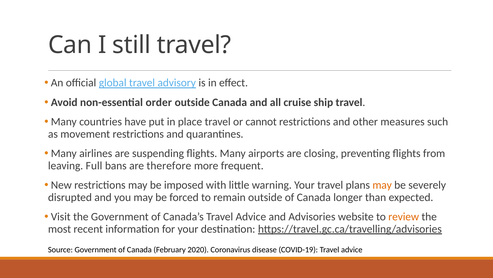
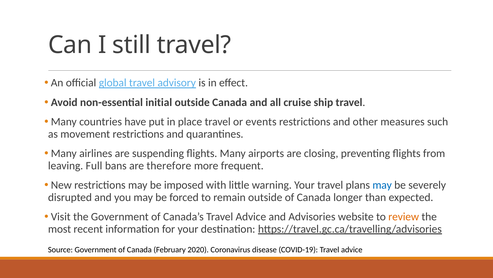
order: order -> initial
cannot: cannot -> events
may at (382, 185) colour: orange -> blue
